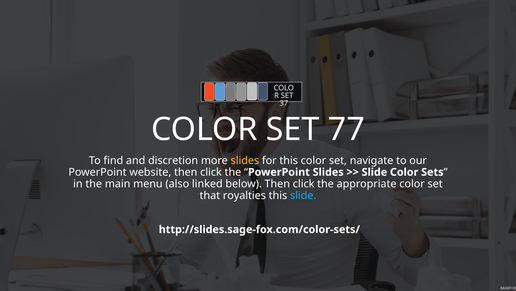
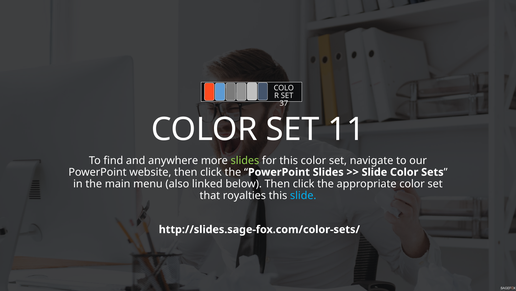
77: 77 -> 11
discretion: discretion -> anywhere
slides at (245, 160) colour: yellow -> light green
